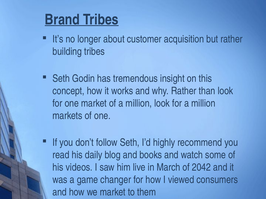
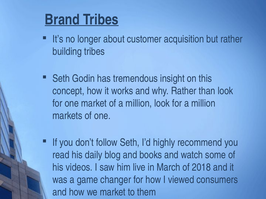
2042: 2042 -> 2018
